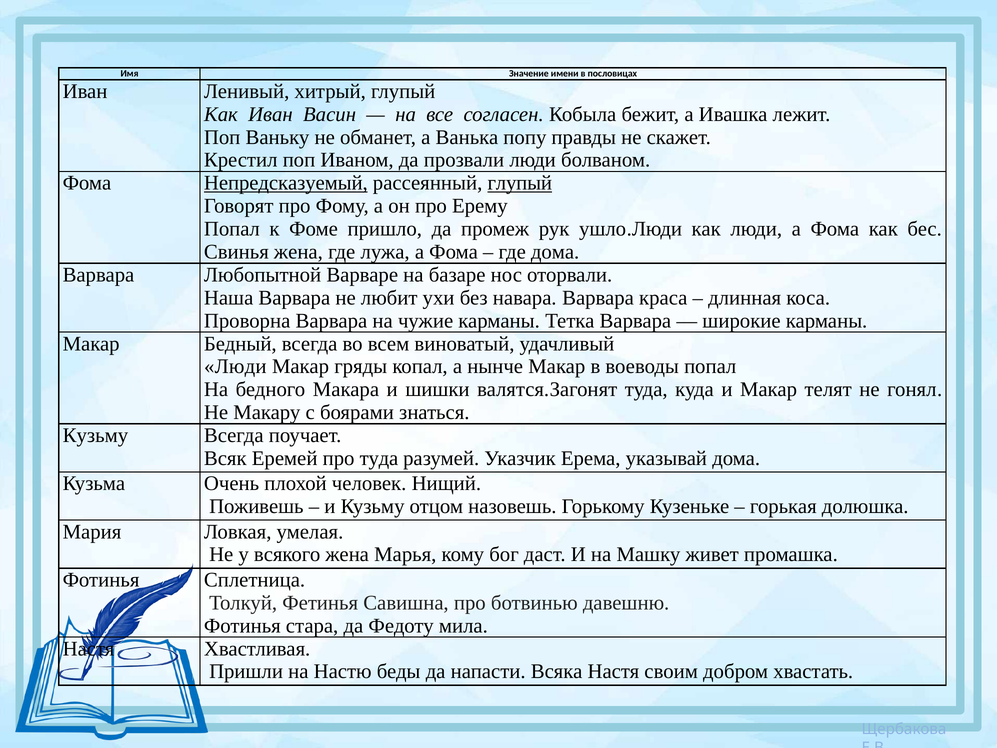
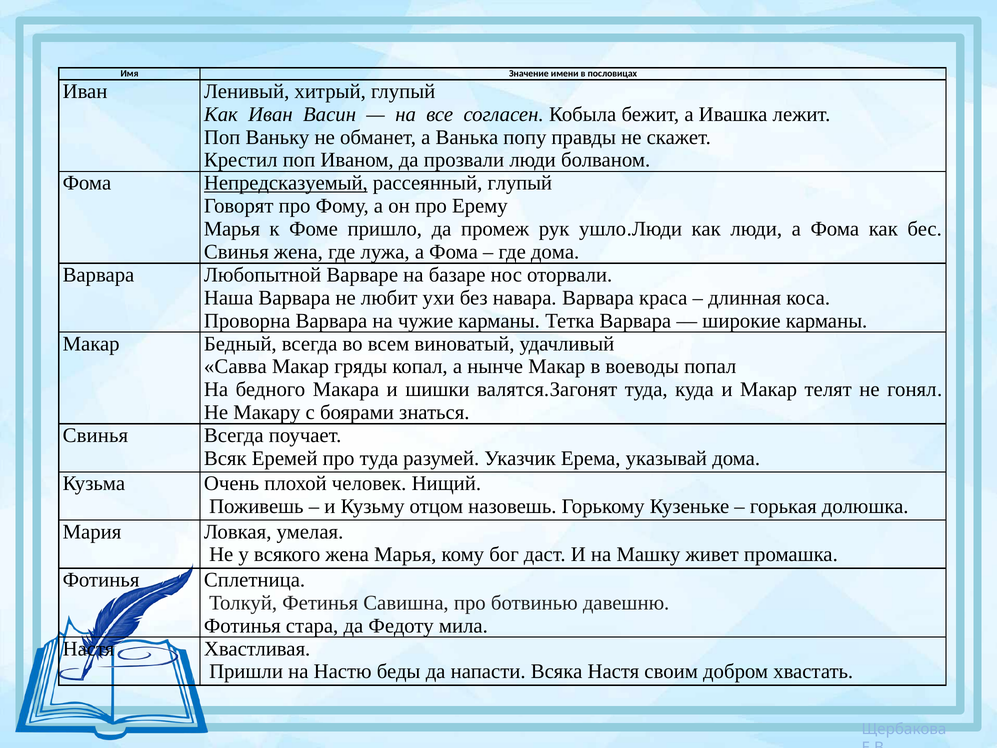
глупый at (520, 183) underline: present -> none
Попал at (232, 229): Попал -> Марья
Люди at (235, 366): Люди -> Савва
Кузьму at (95, 435): Кузьму -> Свинья
